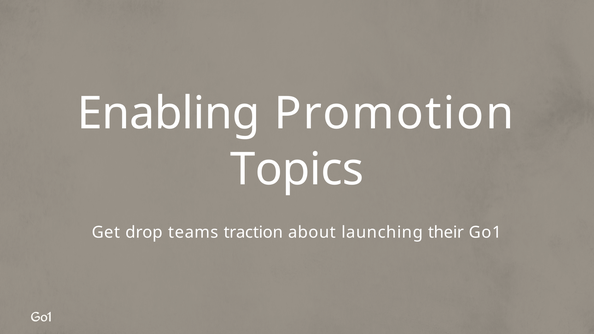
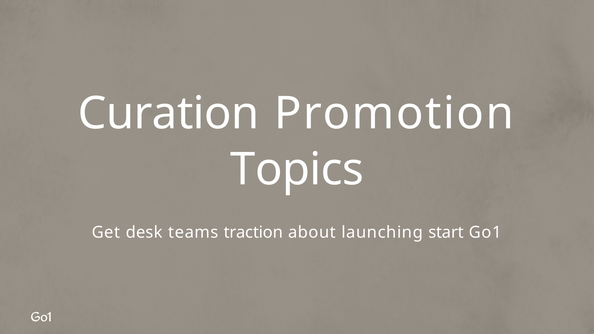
Enabling: Enabling -> Curation
drop: drop -> desk
their: their -> start
